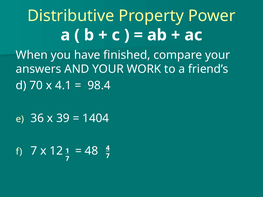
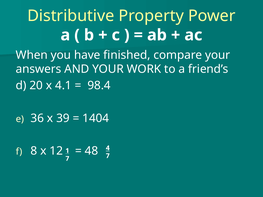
70: 70 -> 20
7 at (34, 151): 7 -> 8
